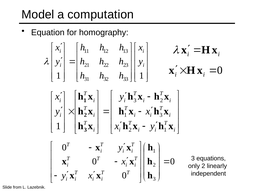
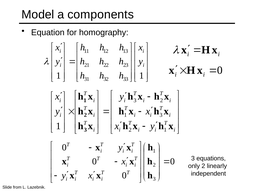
computation: computation -> components
